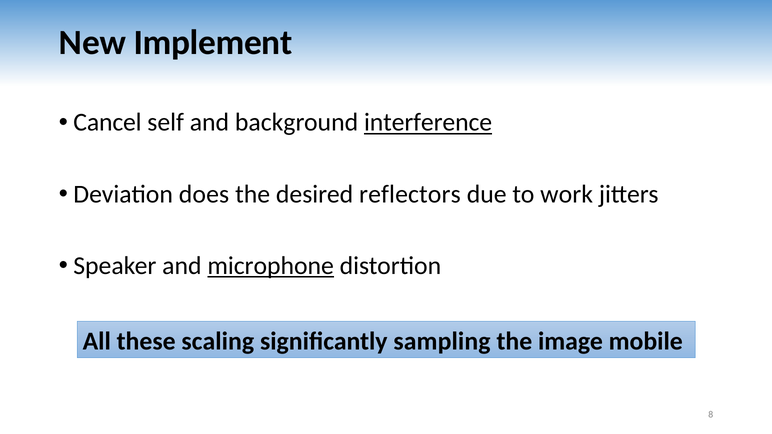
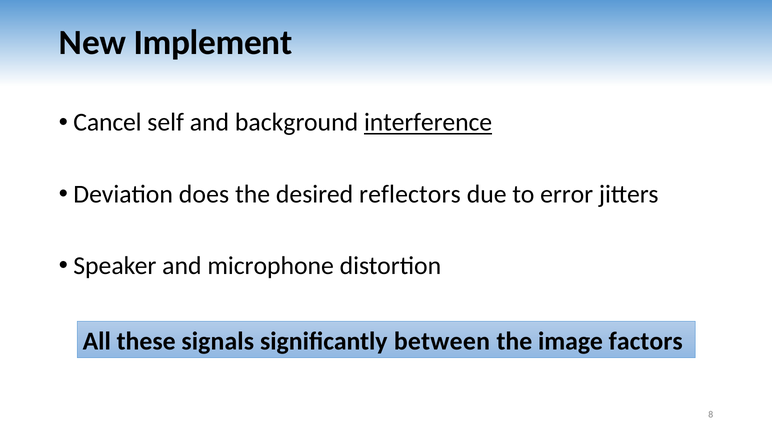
work: work -> error
microphone underline: present -> none
scaling: scaling -> signals
sampling: sampling -> between
mobile: mobile -> factors
